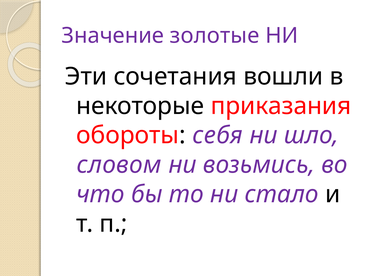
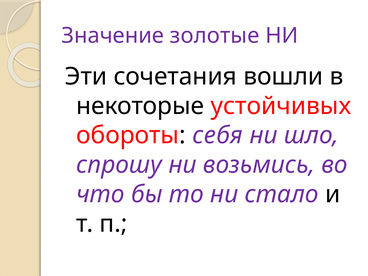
приказания: приказания -> устойчивых
словом: словом -> спрошу
